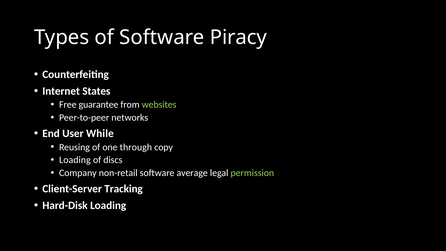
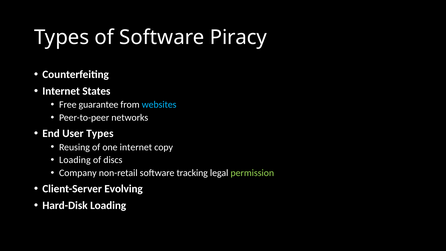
websites colour: light green -> light blue
User While: While -> Types
one through: through -> internet
average: average -> tracking
Tracking: Tracking -> Evolving
